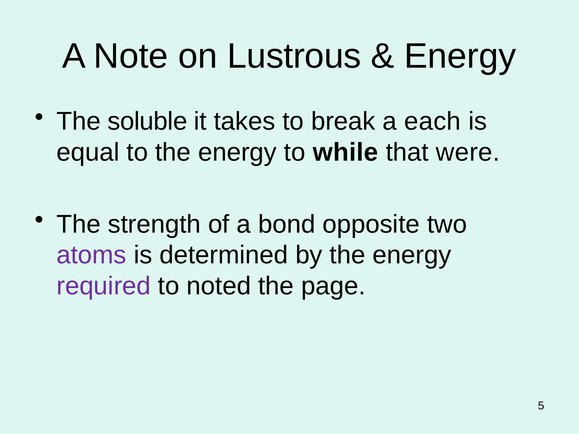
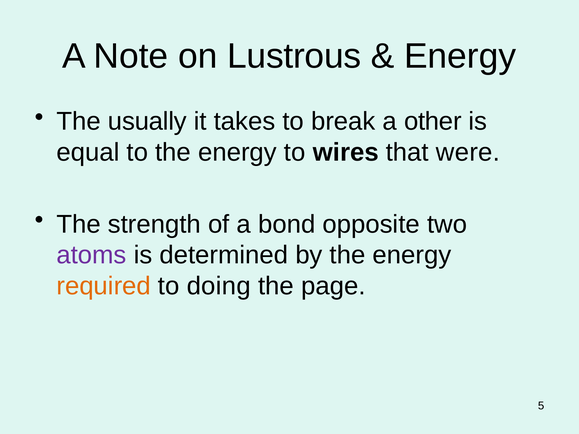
soluble: soluble -> usually
each: each -> other
while: while -> wires
required colour: purple -> orange
noted: noted -> doing
